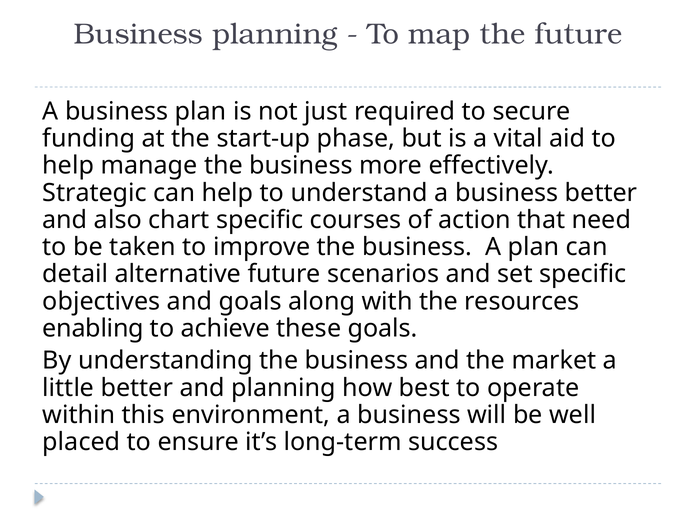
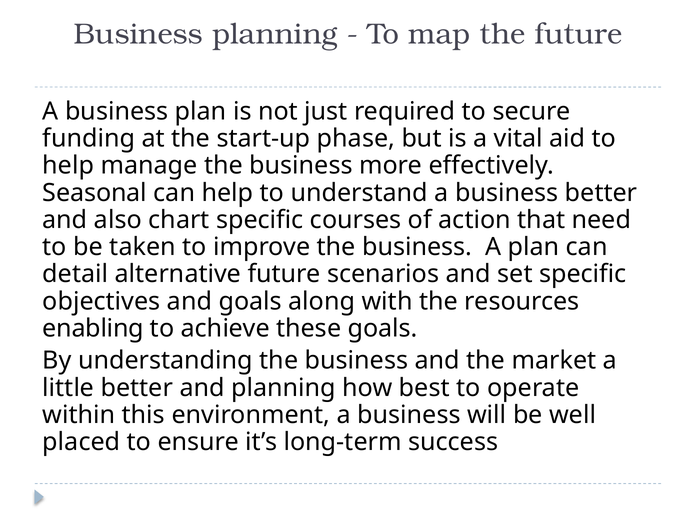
Strategic: Strategic -> Seasonal
